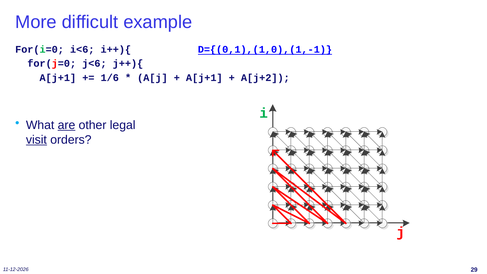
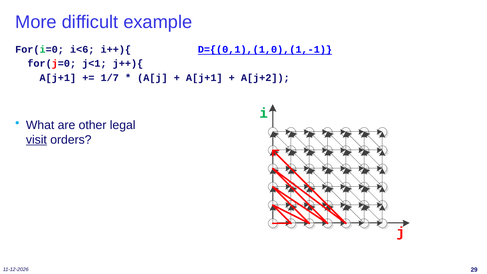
j<6: j<6 -> j<1
1/6: 1/6 -> 1/7
are underline: present -> none
